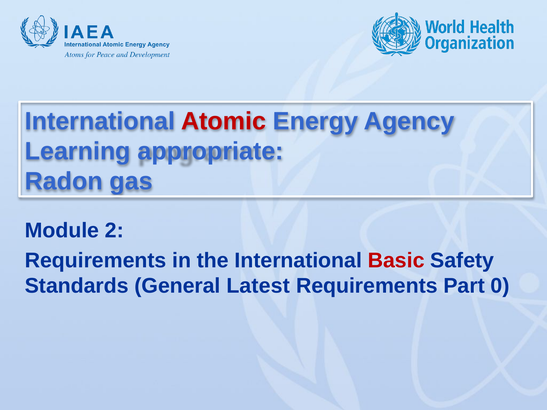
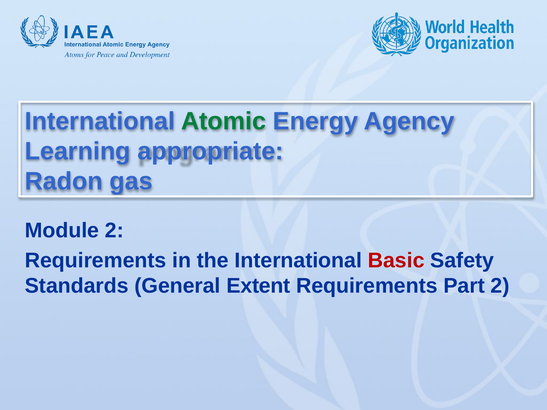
Atomic colour: red -> green
Latest: Latest -> Extent
Part 0: 0 -> 2
